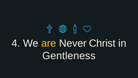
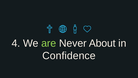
are colour: yellow -> light green
Christ: Christ -> About
Gentleness: Gentleness -> Confidence
